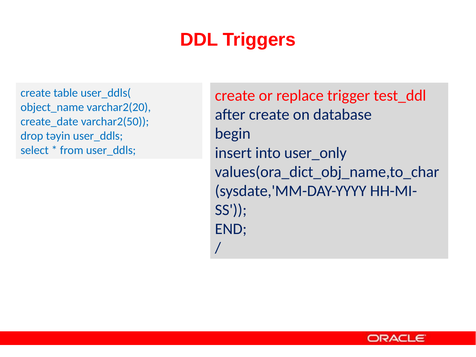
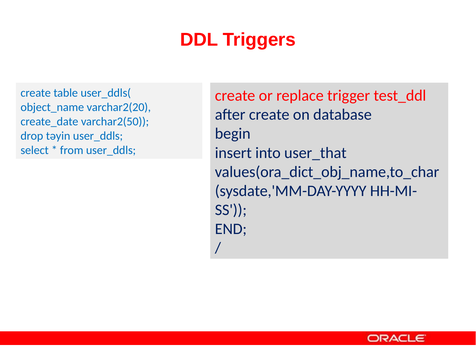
user_only: user_only -> user_that
